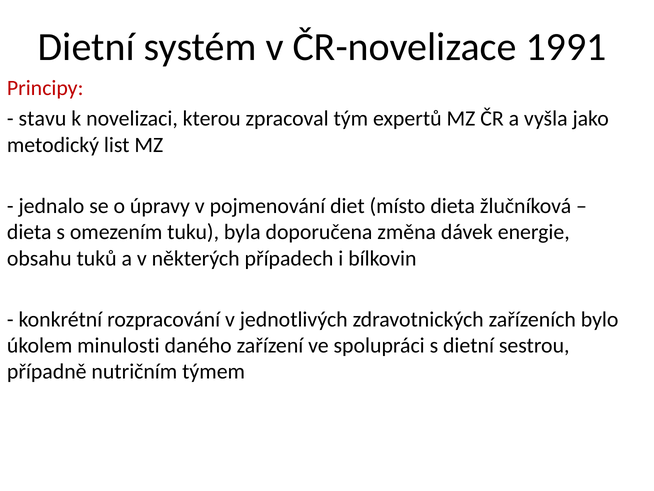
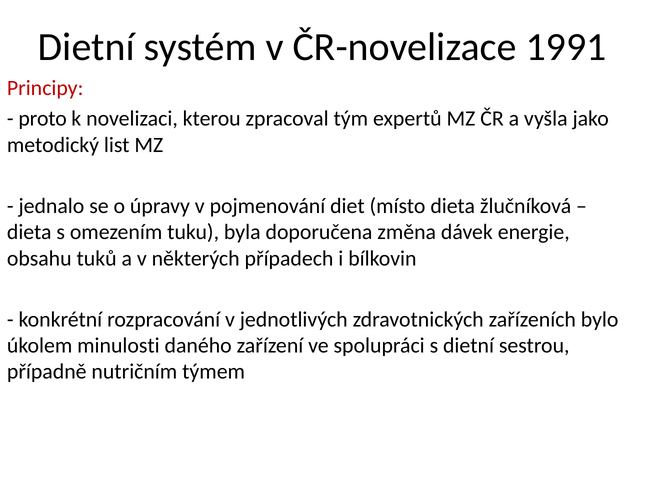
stavu: stavu -> proto
